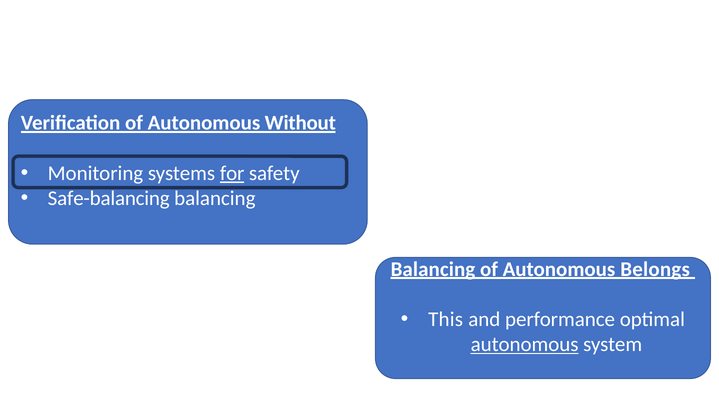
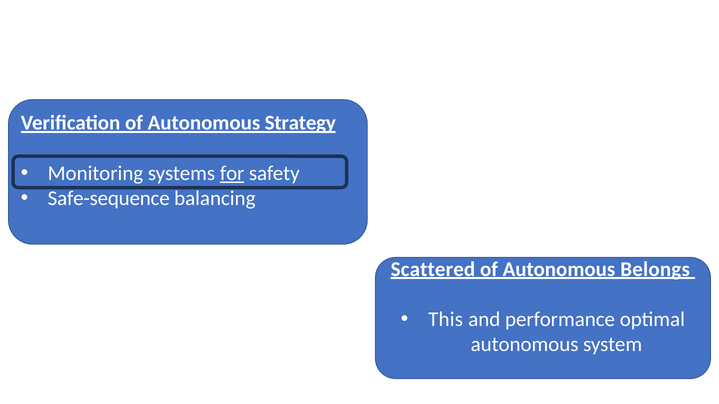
Without: Without -> Strategy
Safe-balancing: Safe-balancing -> Safe-sequence
Balancing at (433, 269): Balancing -> Scattered
autonomous at (525, 345) underline: present -> none
